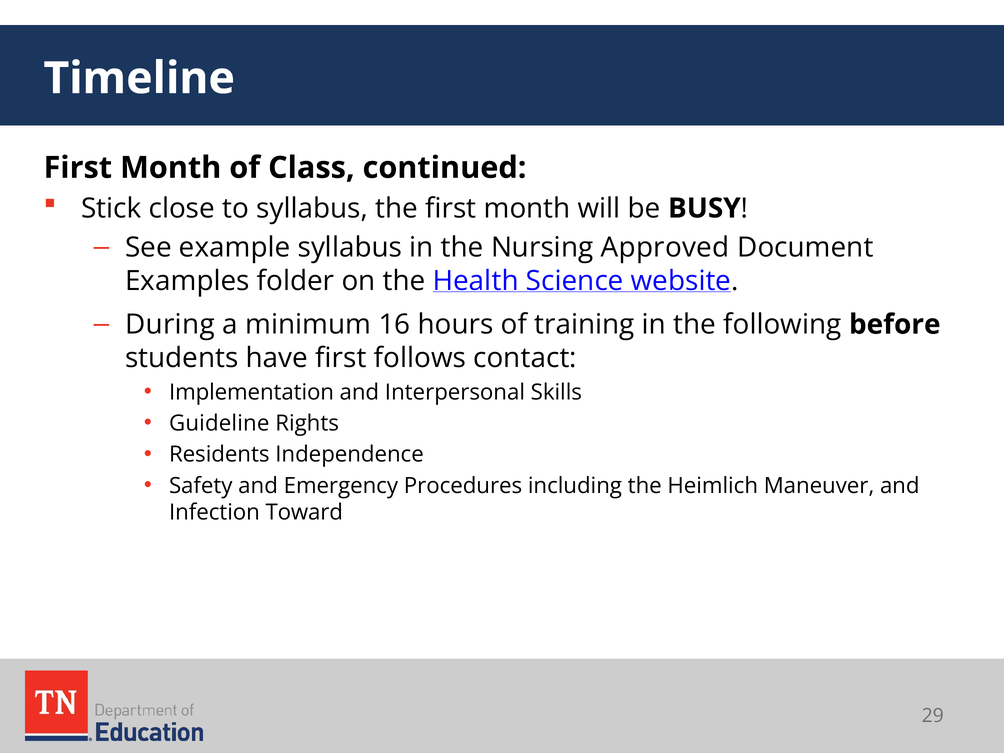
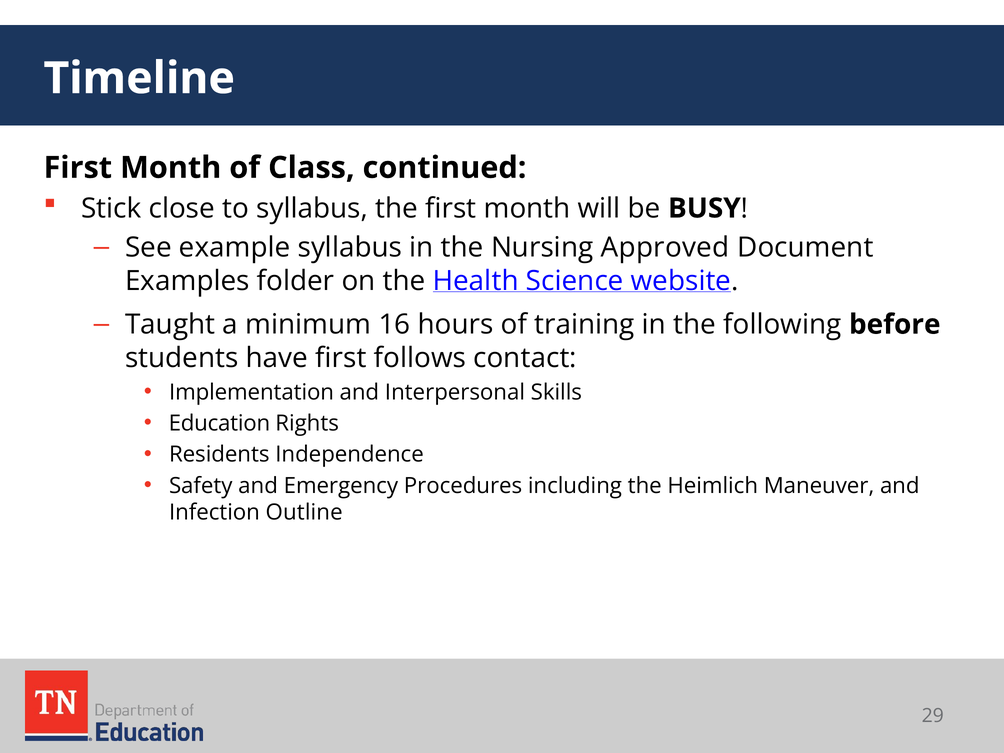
During: During -> Taught
Guideline: Guideline -> Education
Toward: Toward -> Outline
